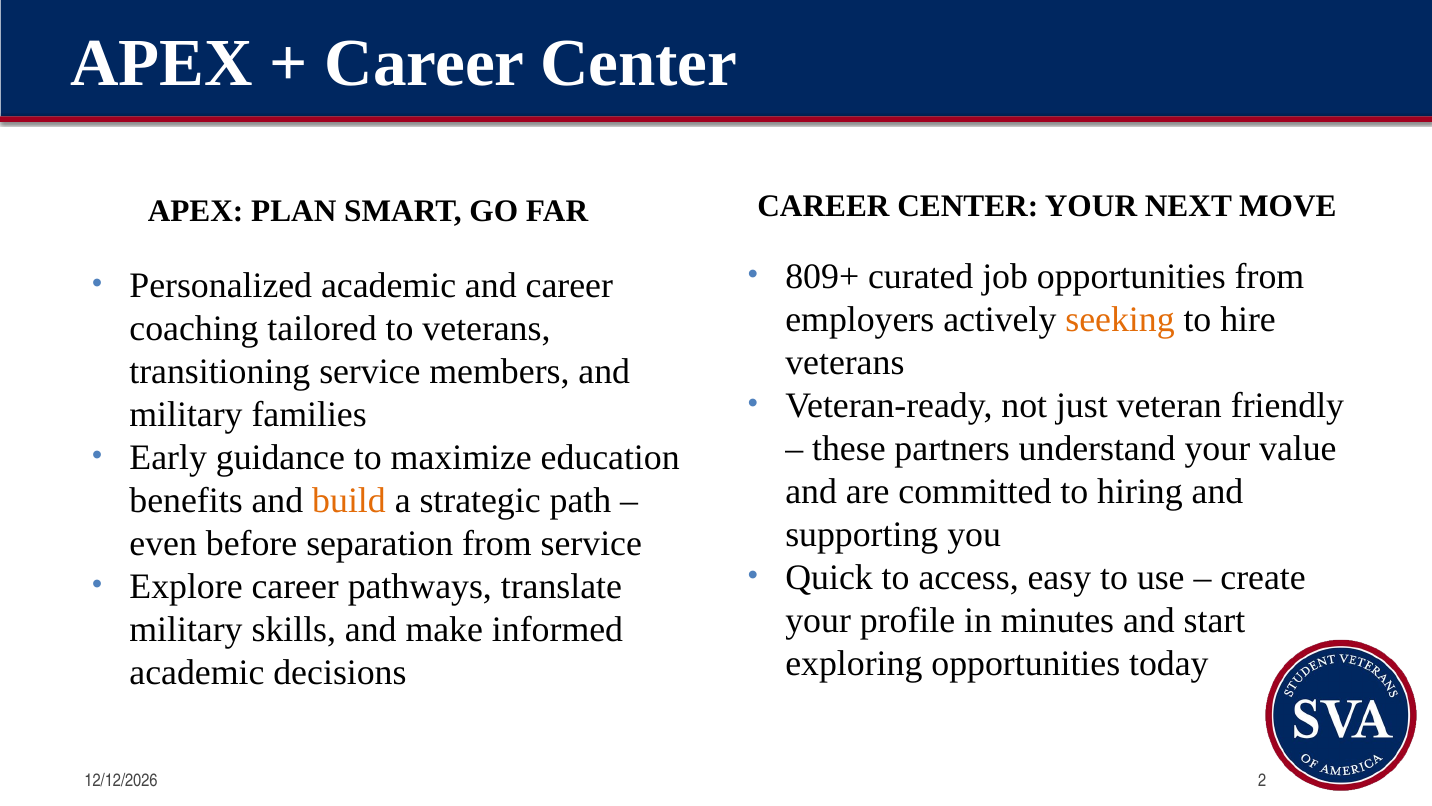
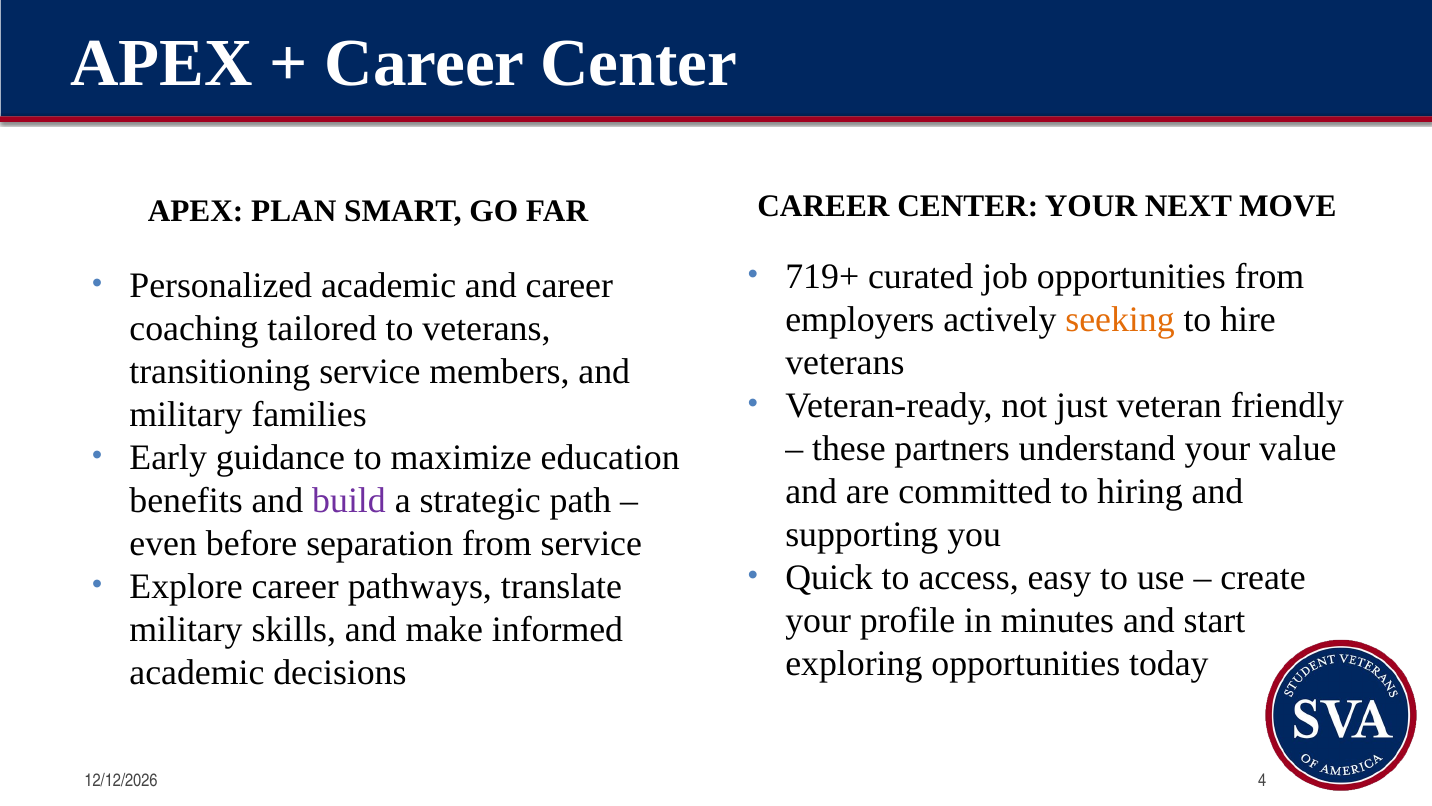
809+: 809+ -> 719+
build colour: orange -> purple
2: 2 -> 4
